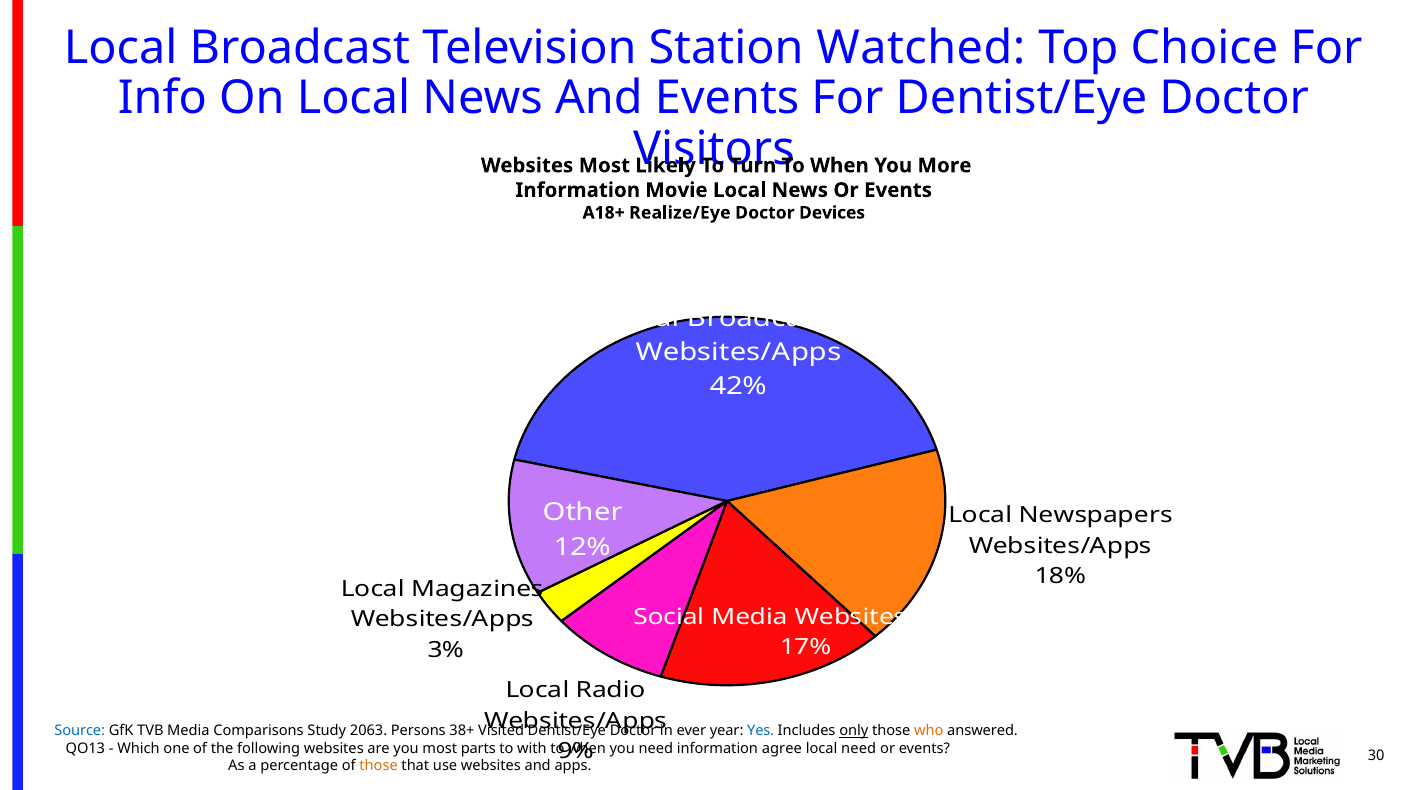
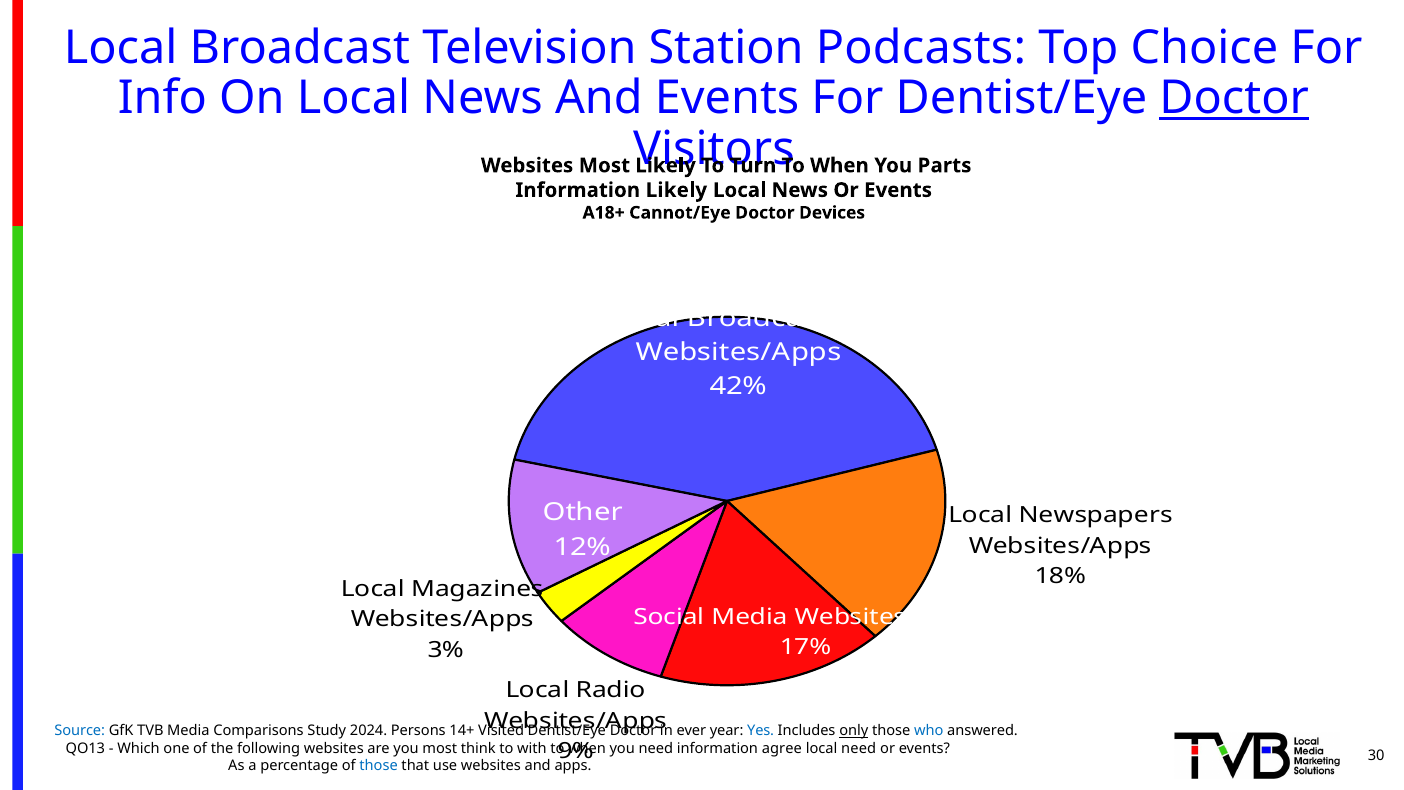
Watched: Watched -> Podcasts
Doctor at (1234, 98) underline: none -> present
More: More -> Parts
Information Movie: Movie -> Likely
Realize/Eye: Realize/Eye -> Cannot/Eye
2063: 2063 -> 2024
38+: 38+ -> 14+
who colour: orange -> blue
parts: parts -> think
those at (379, 766) colour: orange -> blue
